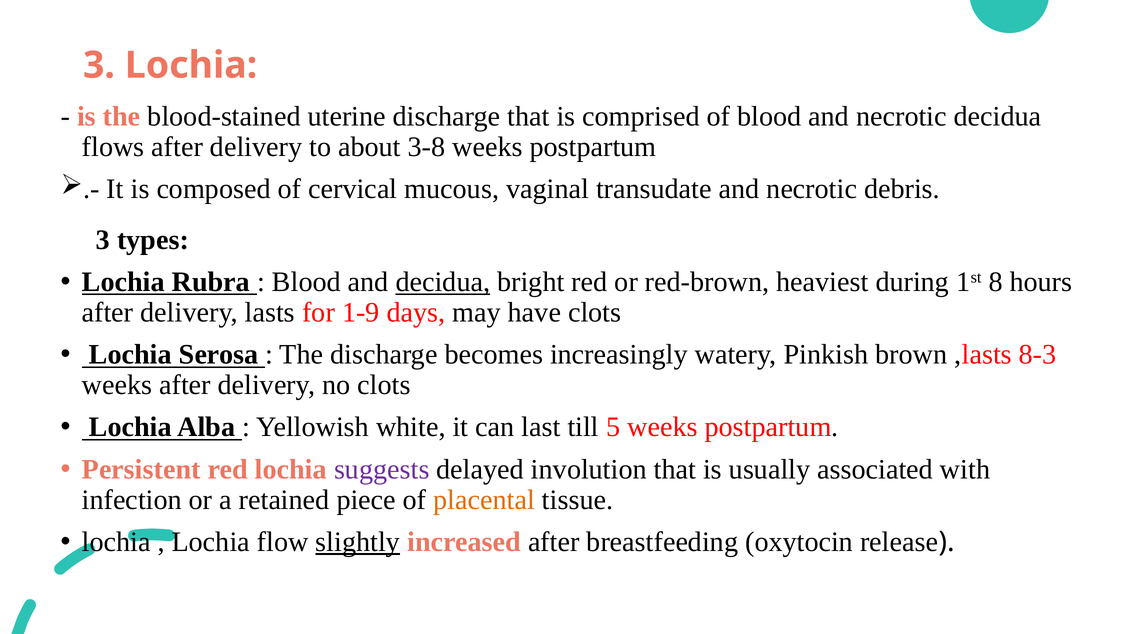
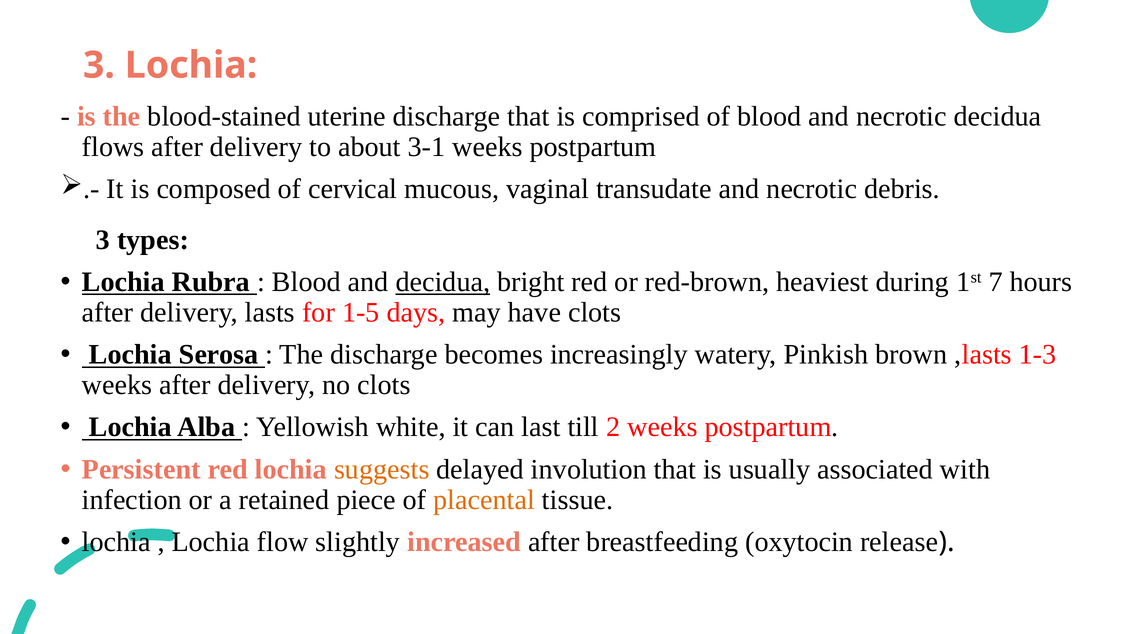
3-8: 3-8 -> 3-1
8: 8 -> 7
1-9: 1-9 -> 1-5
8-3: 8-3 -> 1-3
5: 5 -> 2
suggests colour: purple -> orange
slightly underline: present -> none
